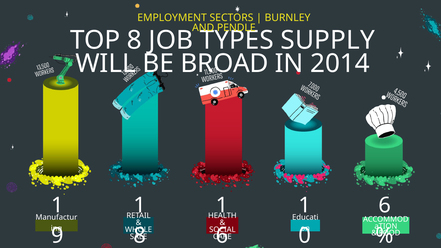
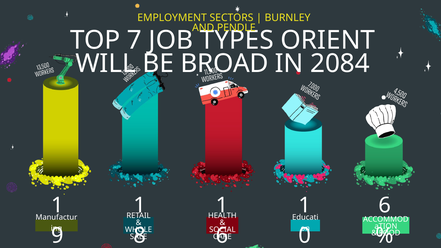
TOP 8: 8 -> 7
SUPPLY: SUPPLY -> ORIENT
2014: 2014 -> 2084
